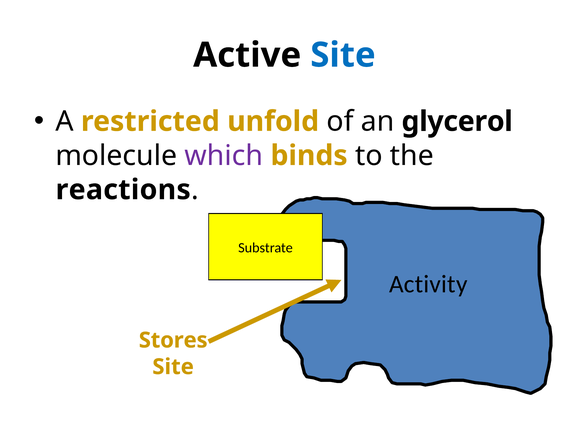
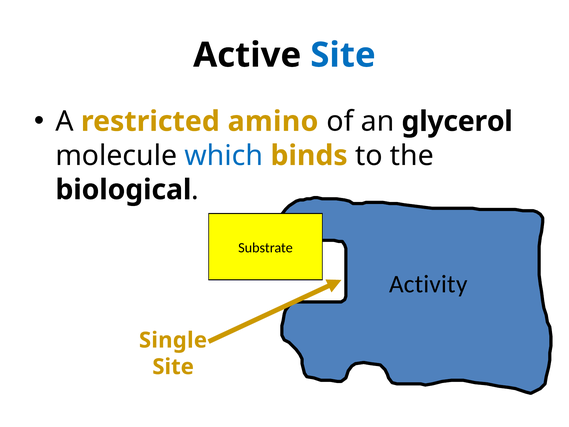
unfold: unfold -> amino
which colour: purple -> blue
reactions: reactions -> biological
Stores: Stores -> Single
